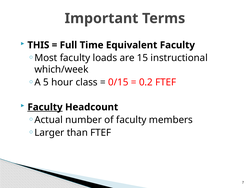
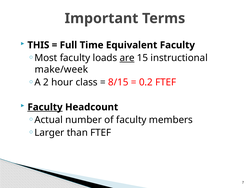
are underline: none -> present
which/week: which/week -> make/week
5: 5 -> 2
0/15: 0/15 -> 8/15
